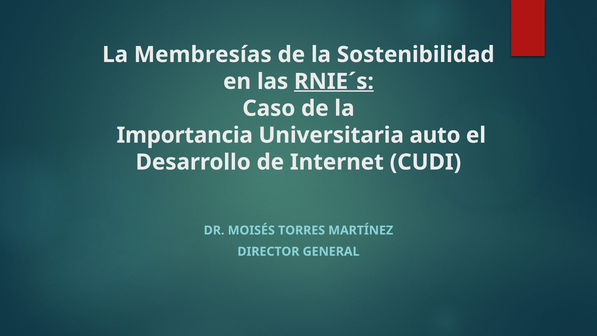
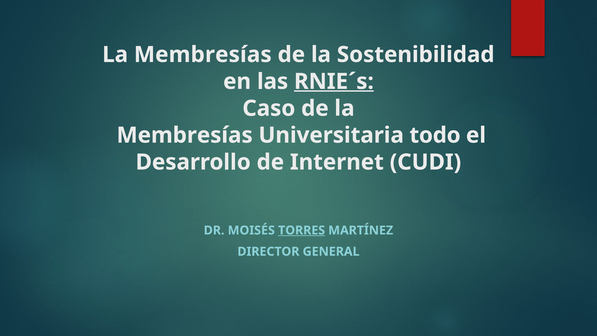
Importancia at (185, 135): Importancia -> Membresías
auto: auto -> todo
TORRES underline: none -> present
